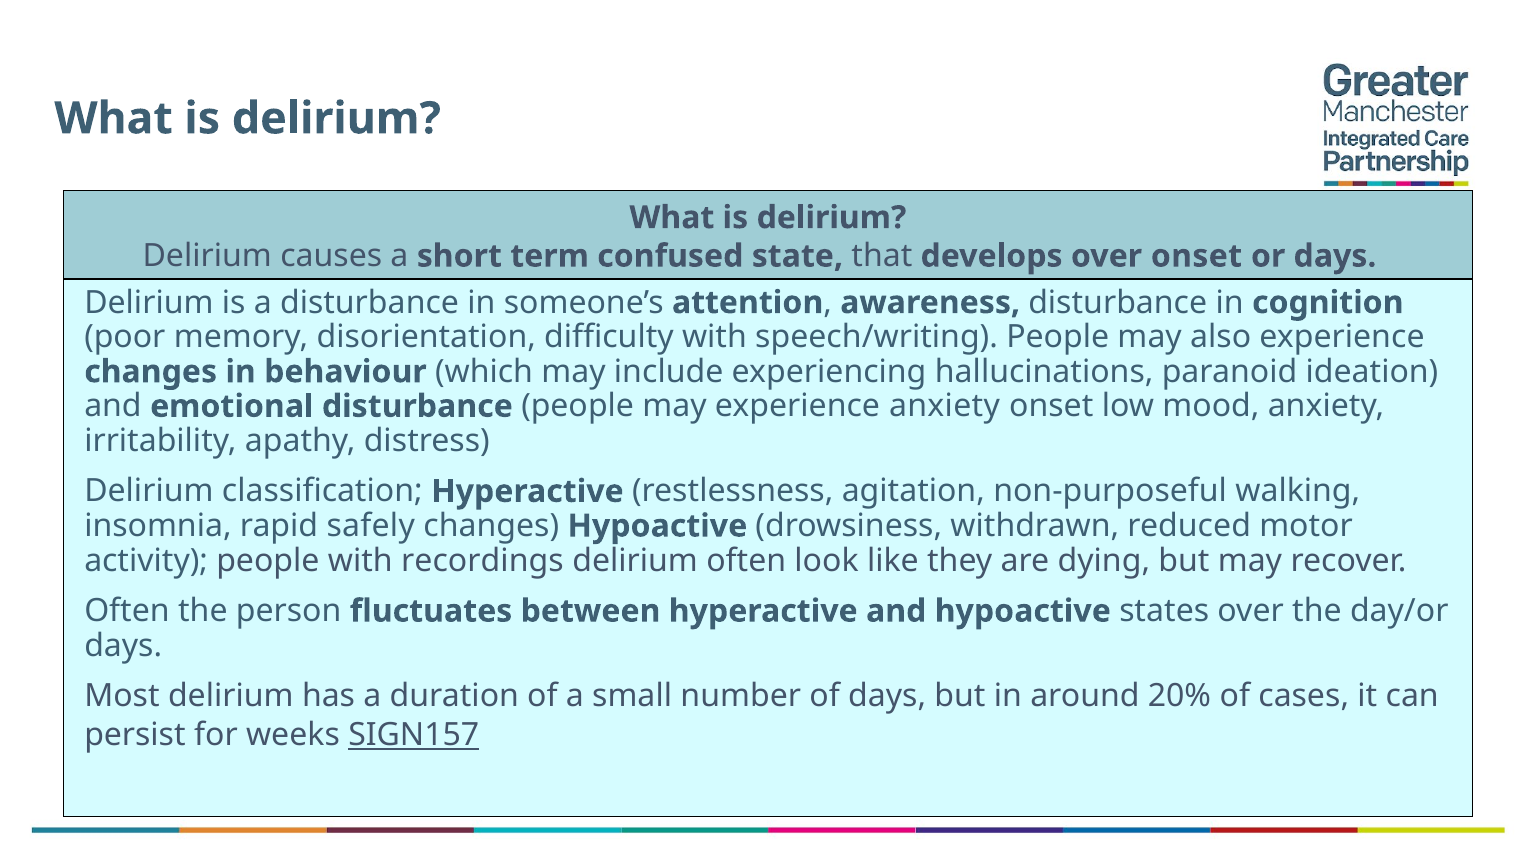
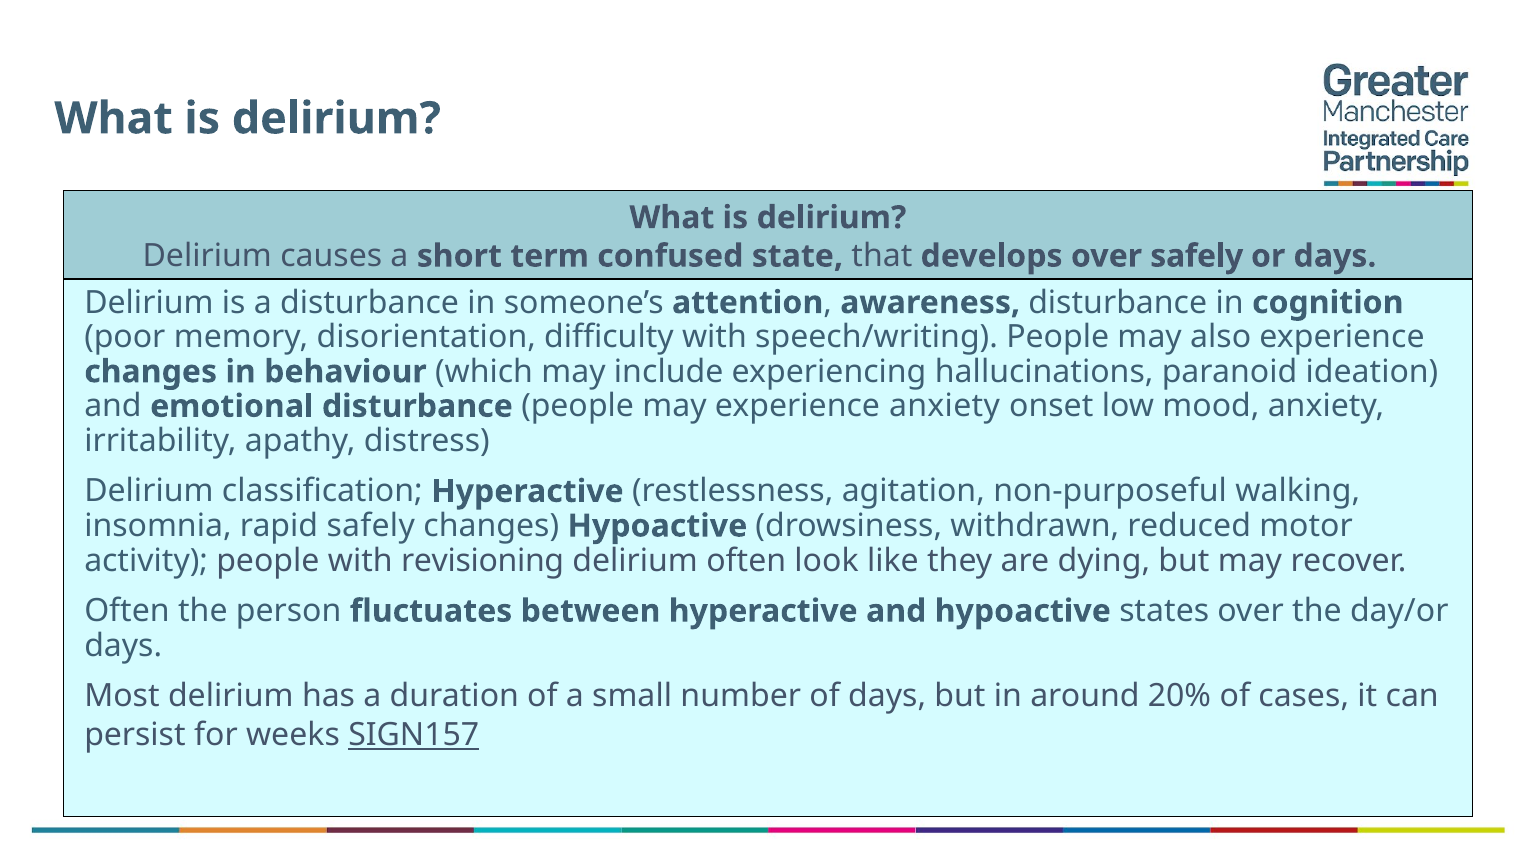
over onset: onset -> safely
recordings: recordings -> revisioning
